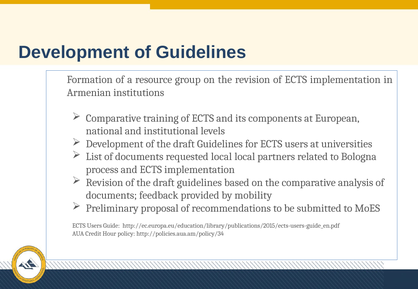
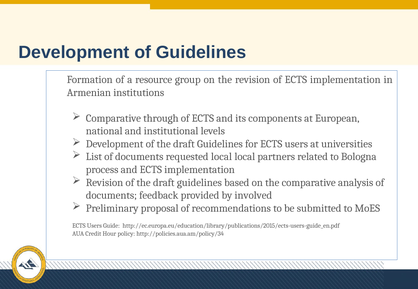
training: training -> through
mobility: mobility -> involved
